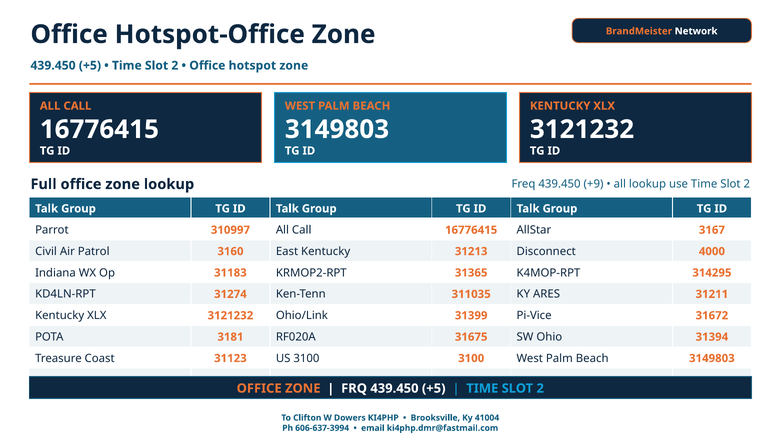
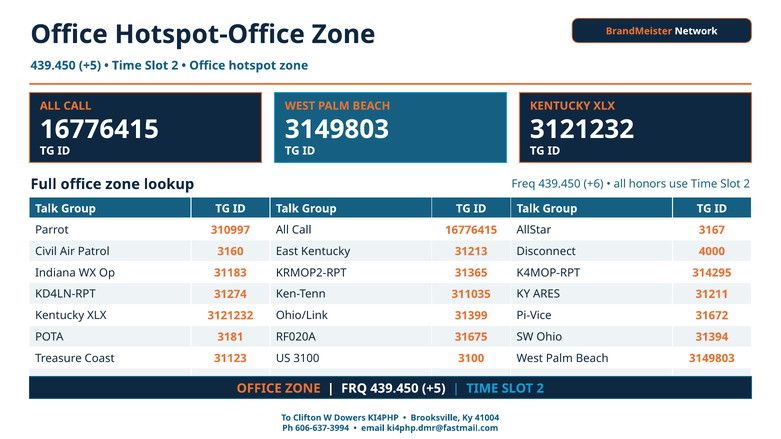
+9: +9 -> +6
all lookup: lookup -> honors
